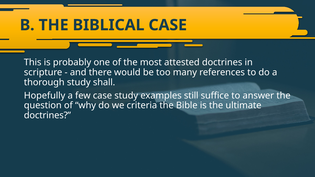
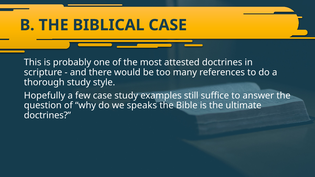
shall: shall -> style
criteria: criteria -> speaks
